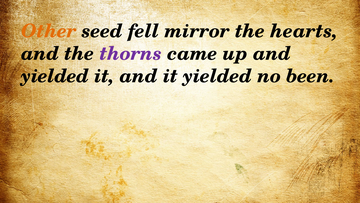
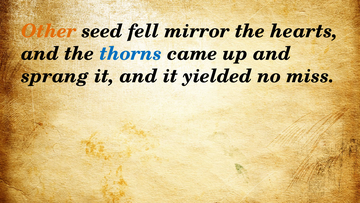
thorns colour: purple -> blue
yielded at (55, 76): yielded -> sprang
been: been -> miss
